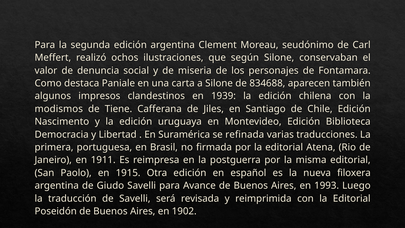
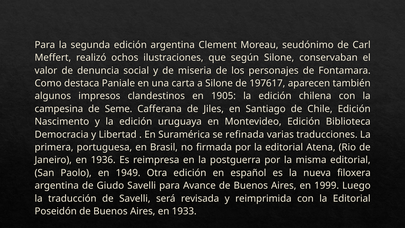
834688: 834688 -> 197617
1939: 1939 -> 1905
modismos: modismos -> campesina
Tiene: Tiene -> Seme
1911: 1911 -> 1936
1915: 1915 -> 1949
1993: 1993 -> 1999
1902: 1902 -> 1933
